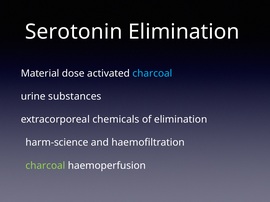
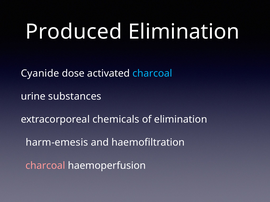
Serotonin: Serotonin -> Produced
Material: Material -> Cyanide
harm-science: harm-science -> harm-emesis
charcoal at (45, 166) colour: light green -> pink
